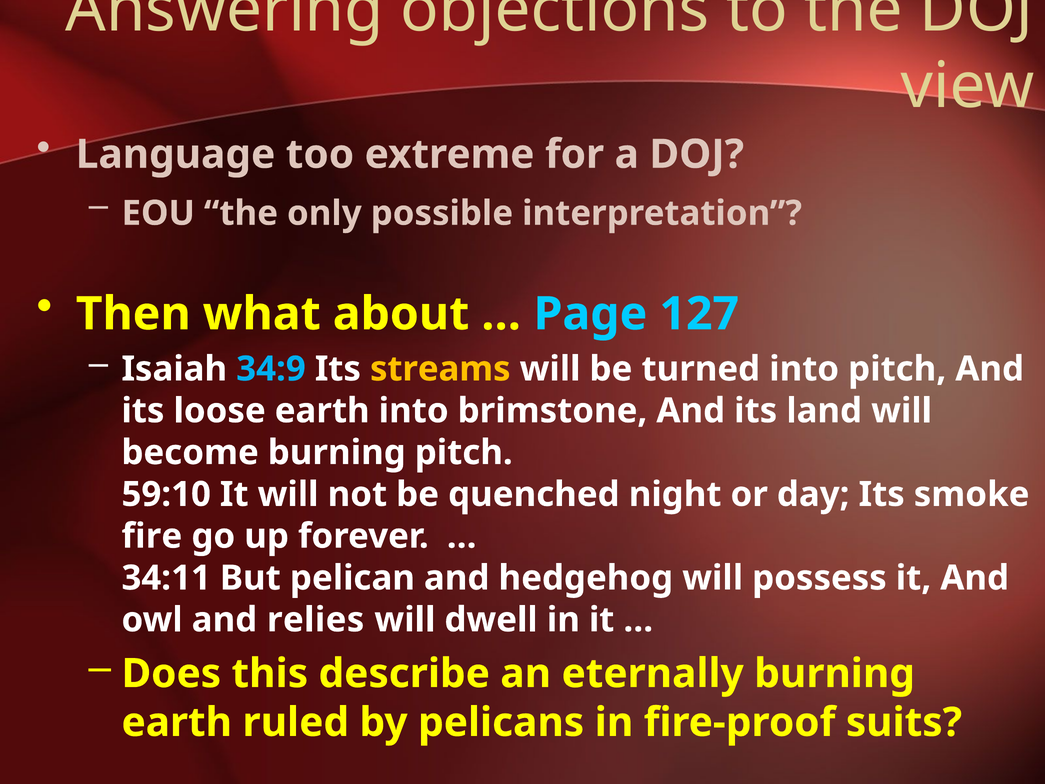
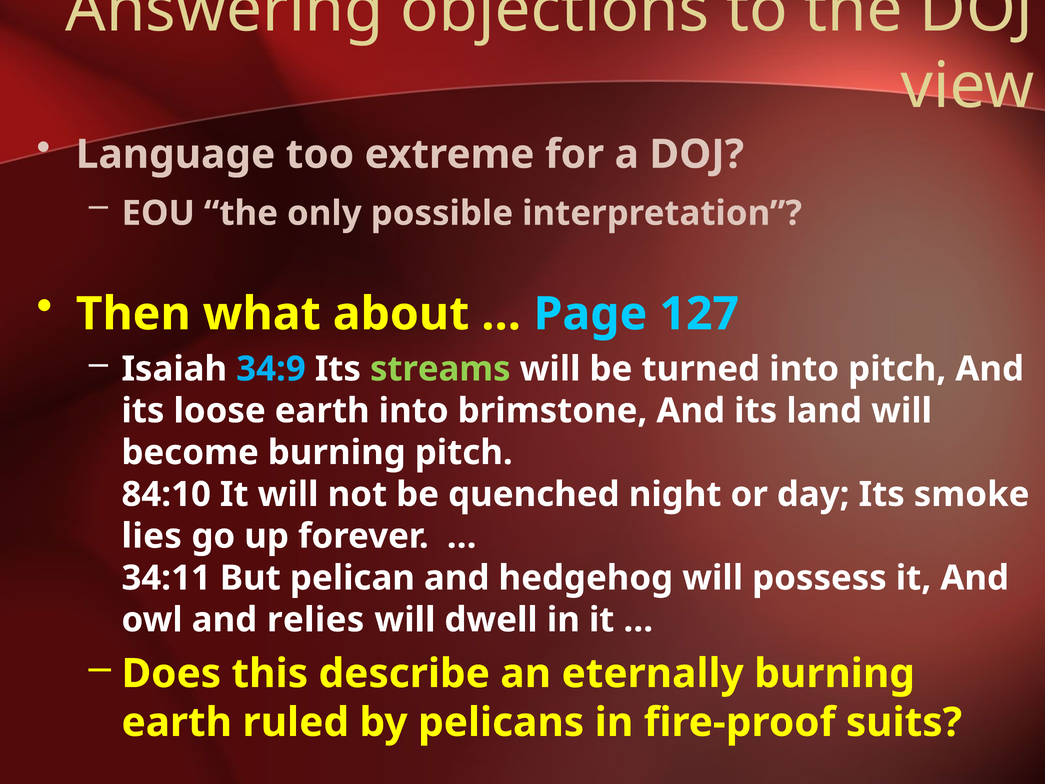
streams colour: yellow -> light green
59:10: 59:10 -> 84:10
fire: fire -> lies
